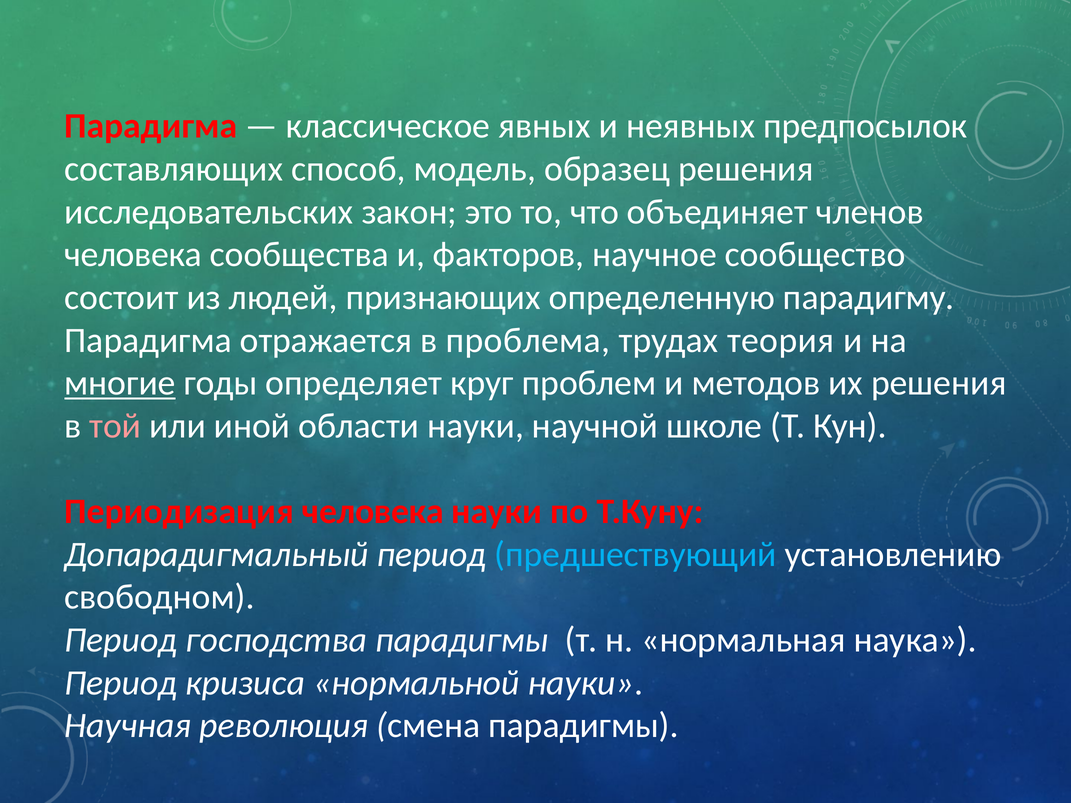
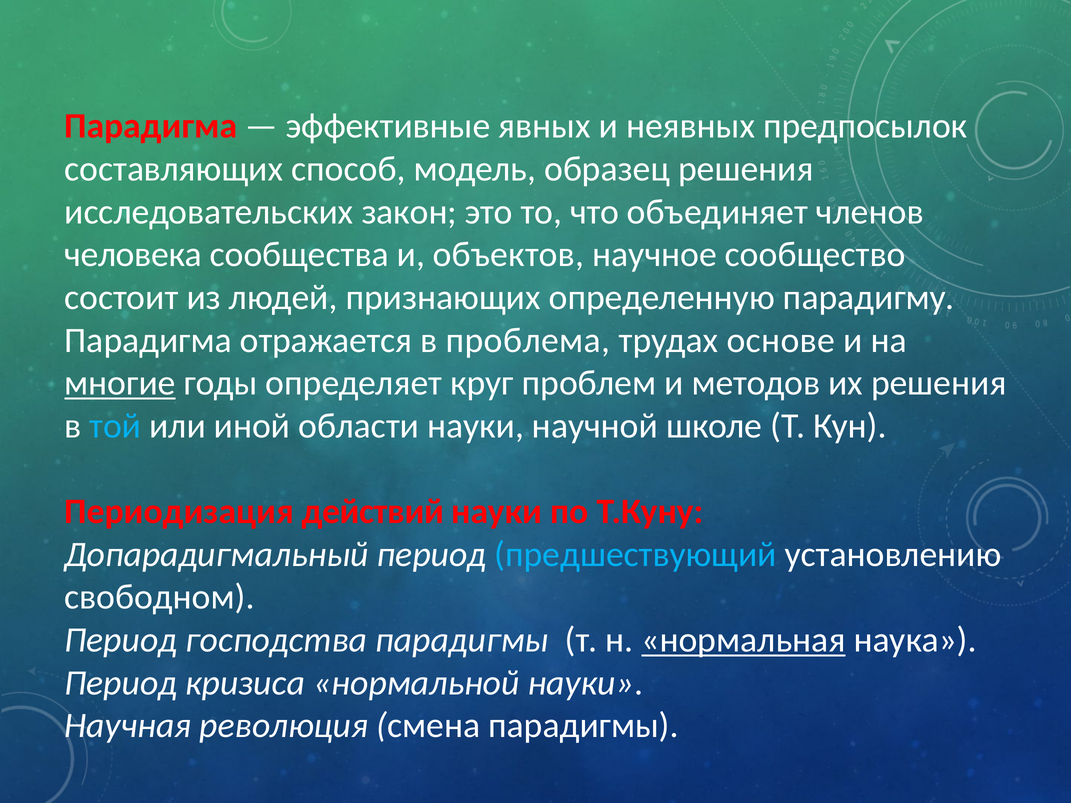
классическое: классическое -> эффективные
факторов: факторов -> объектов
теория: теория -> основе
той colour: pink -> light blue
Периодизация человека: человека -> действий
нормальная underline: none -> present
